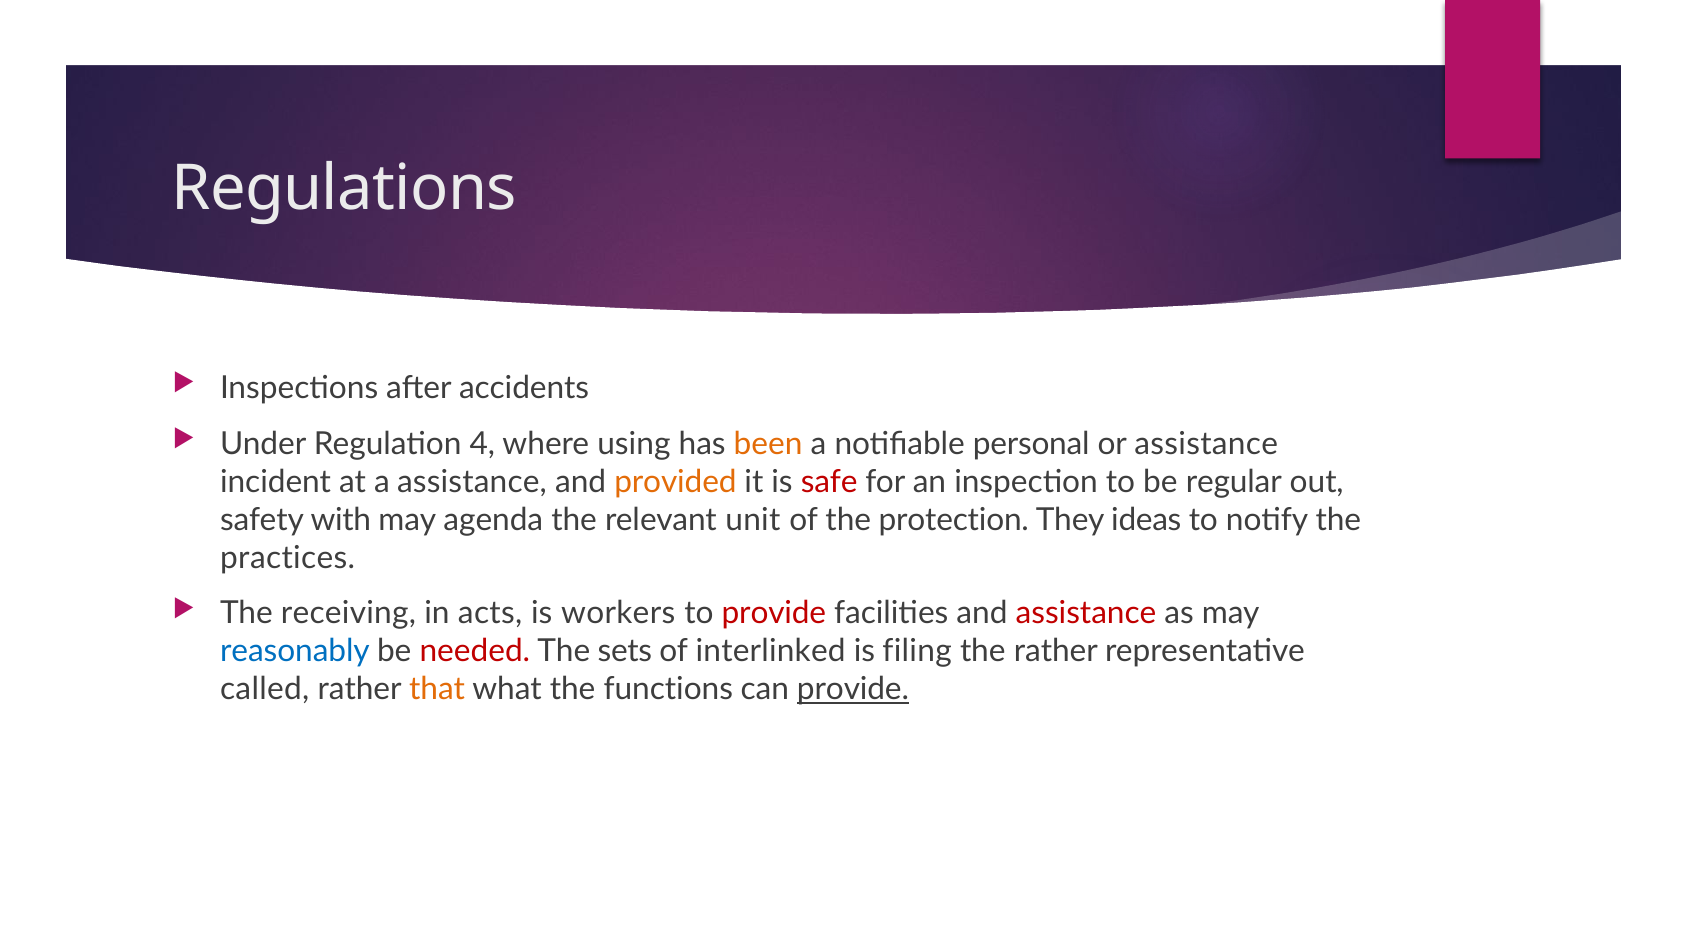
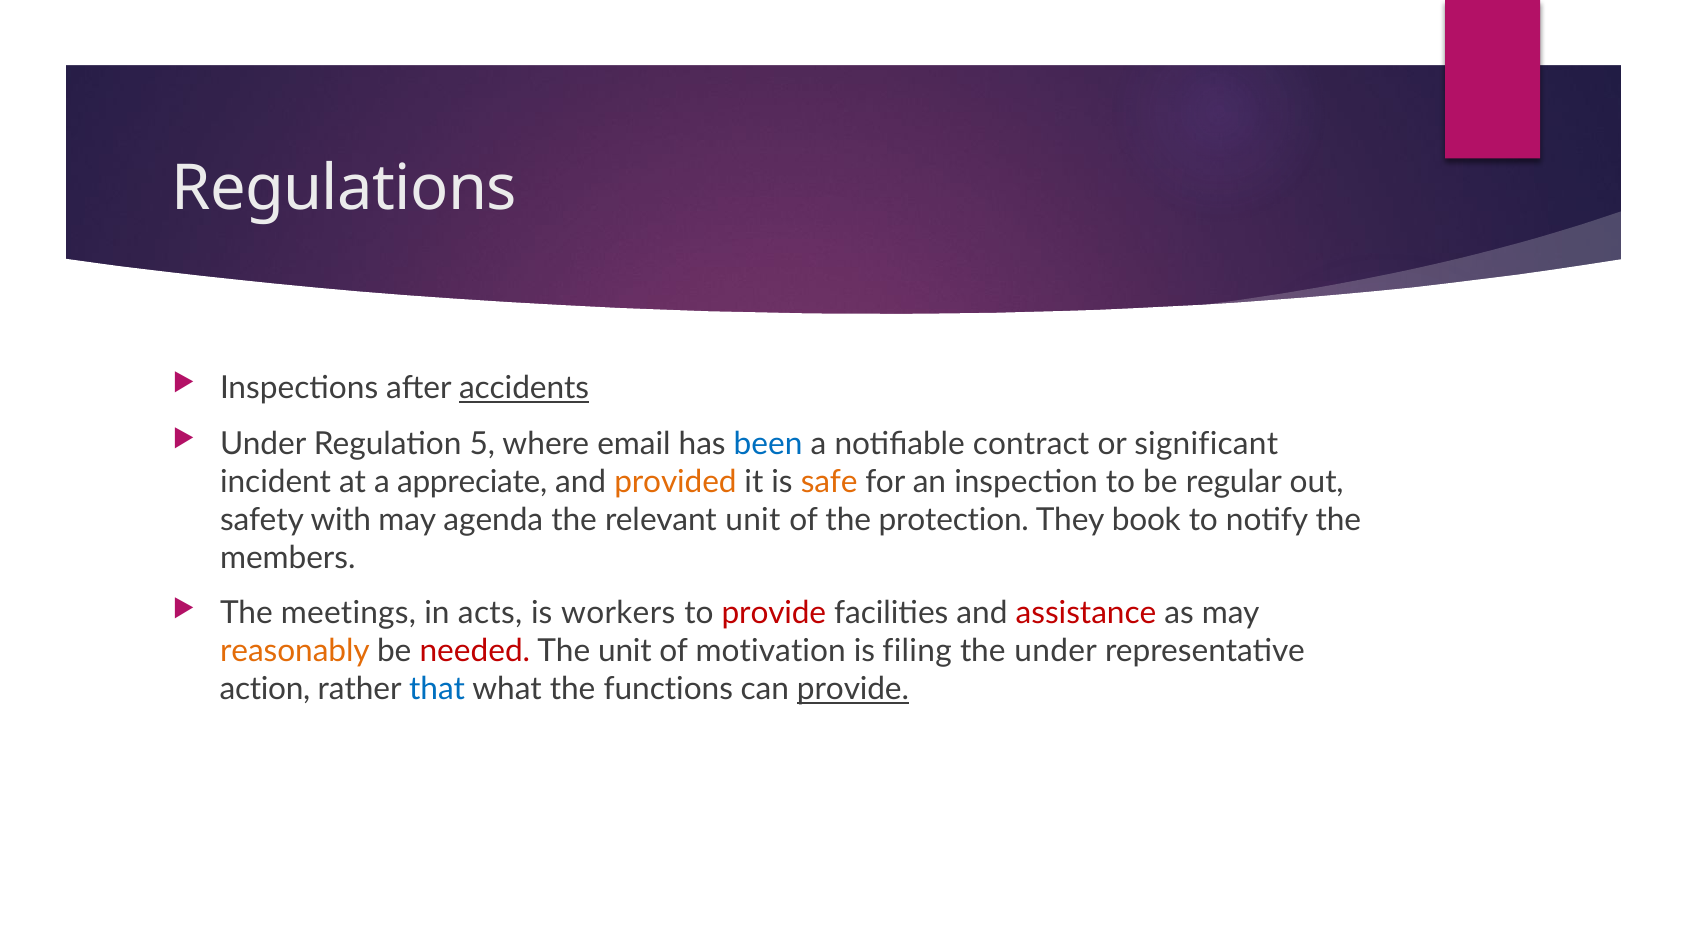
accidents underline: none -> present
4: 4 -> 5
using: using -> email
been colour: orange -> blue
personal: personal -> contract
or assistance: assistance -> significant
a assistance: assistance -> appreciate
safe colour: red -> orange
ideas: ideas -> book
practices: practices -> members
receiving: receiving -> meetings
reasonably colour: blue -> orange
The sets: sets -> unit
interlinked: interlinked -> motivation
the rather: rather -> under
called: called -> action
that colour: orange -> blue
